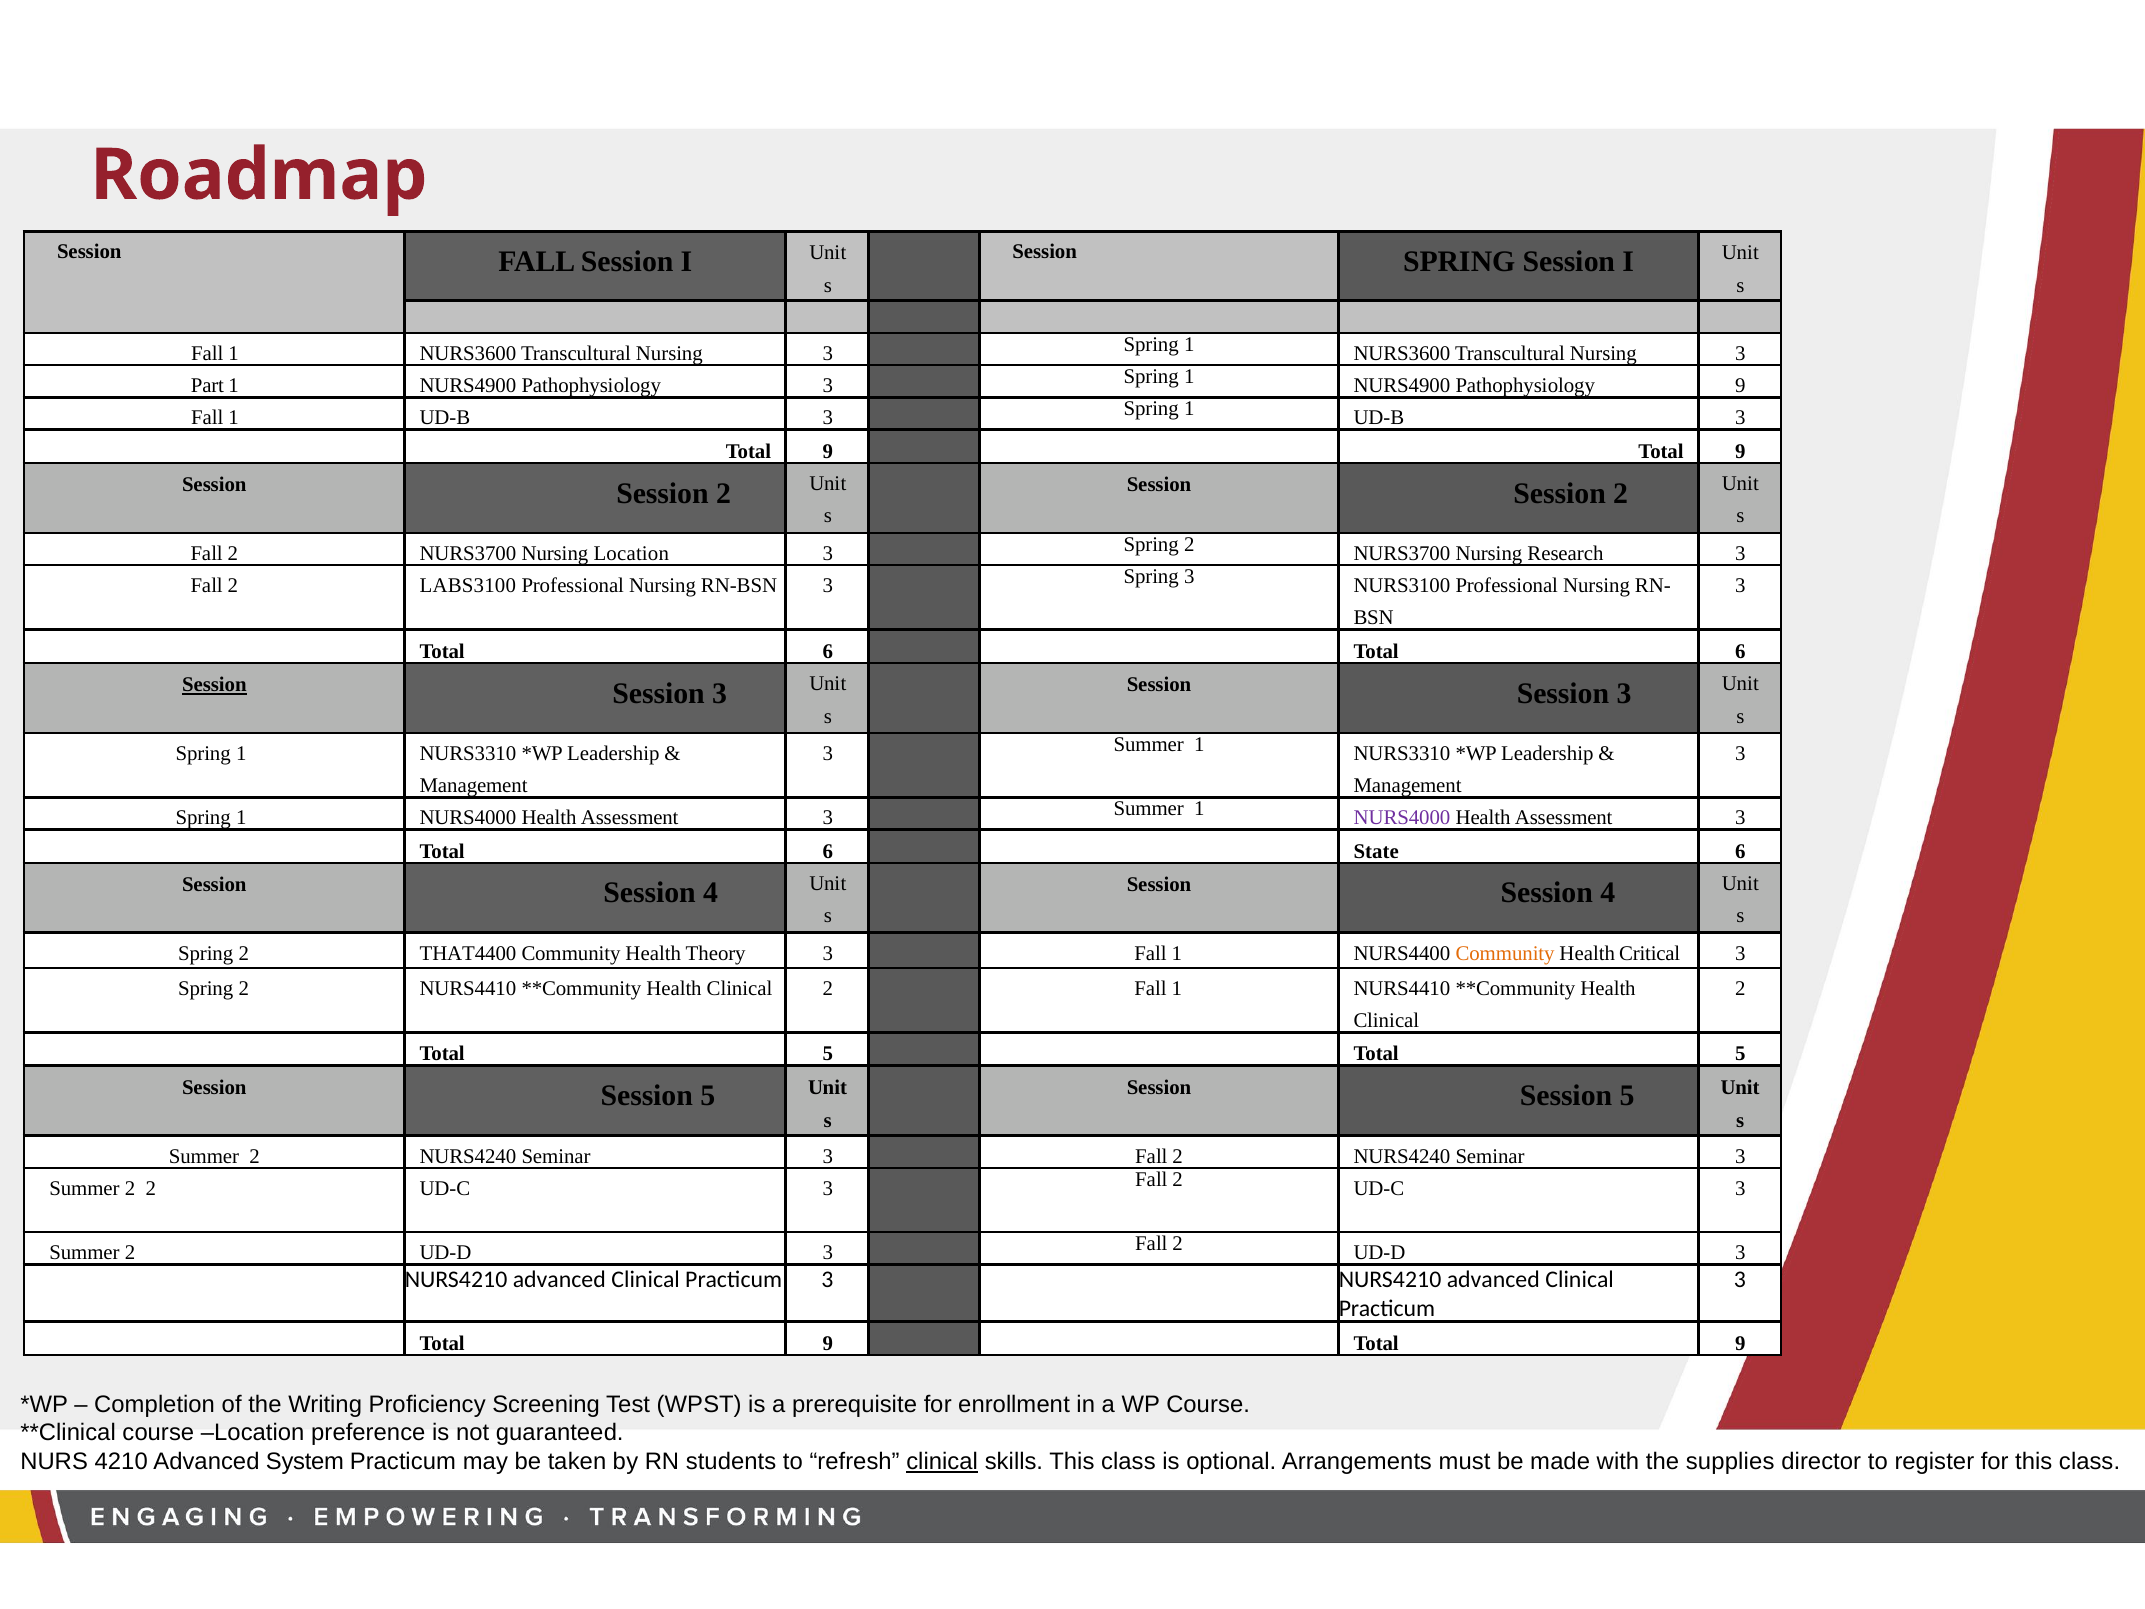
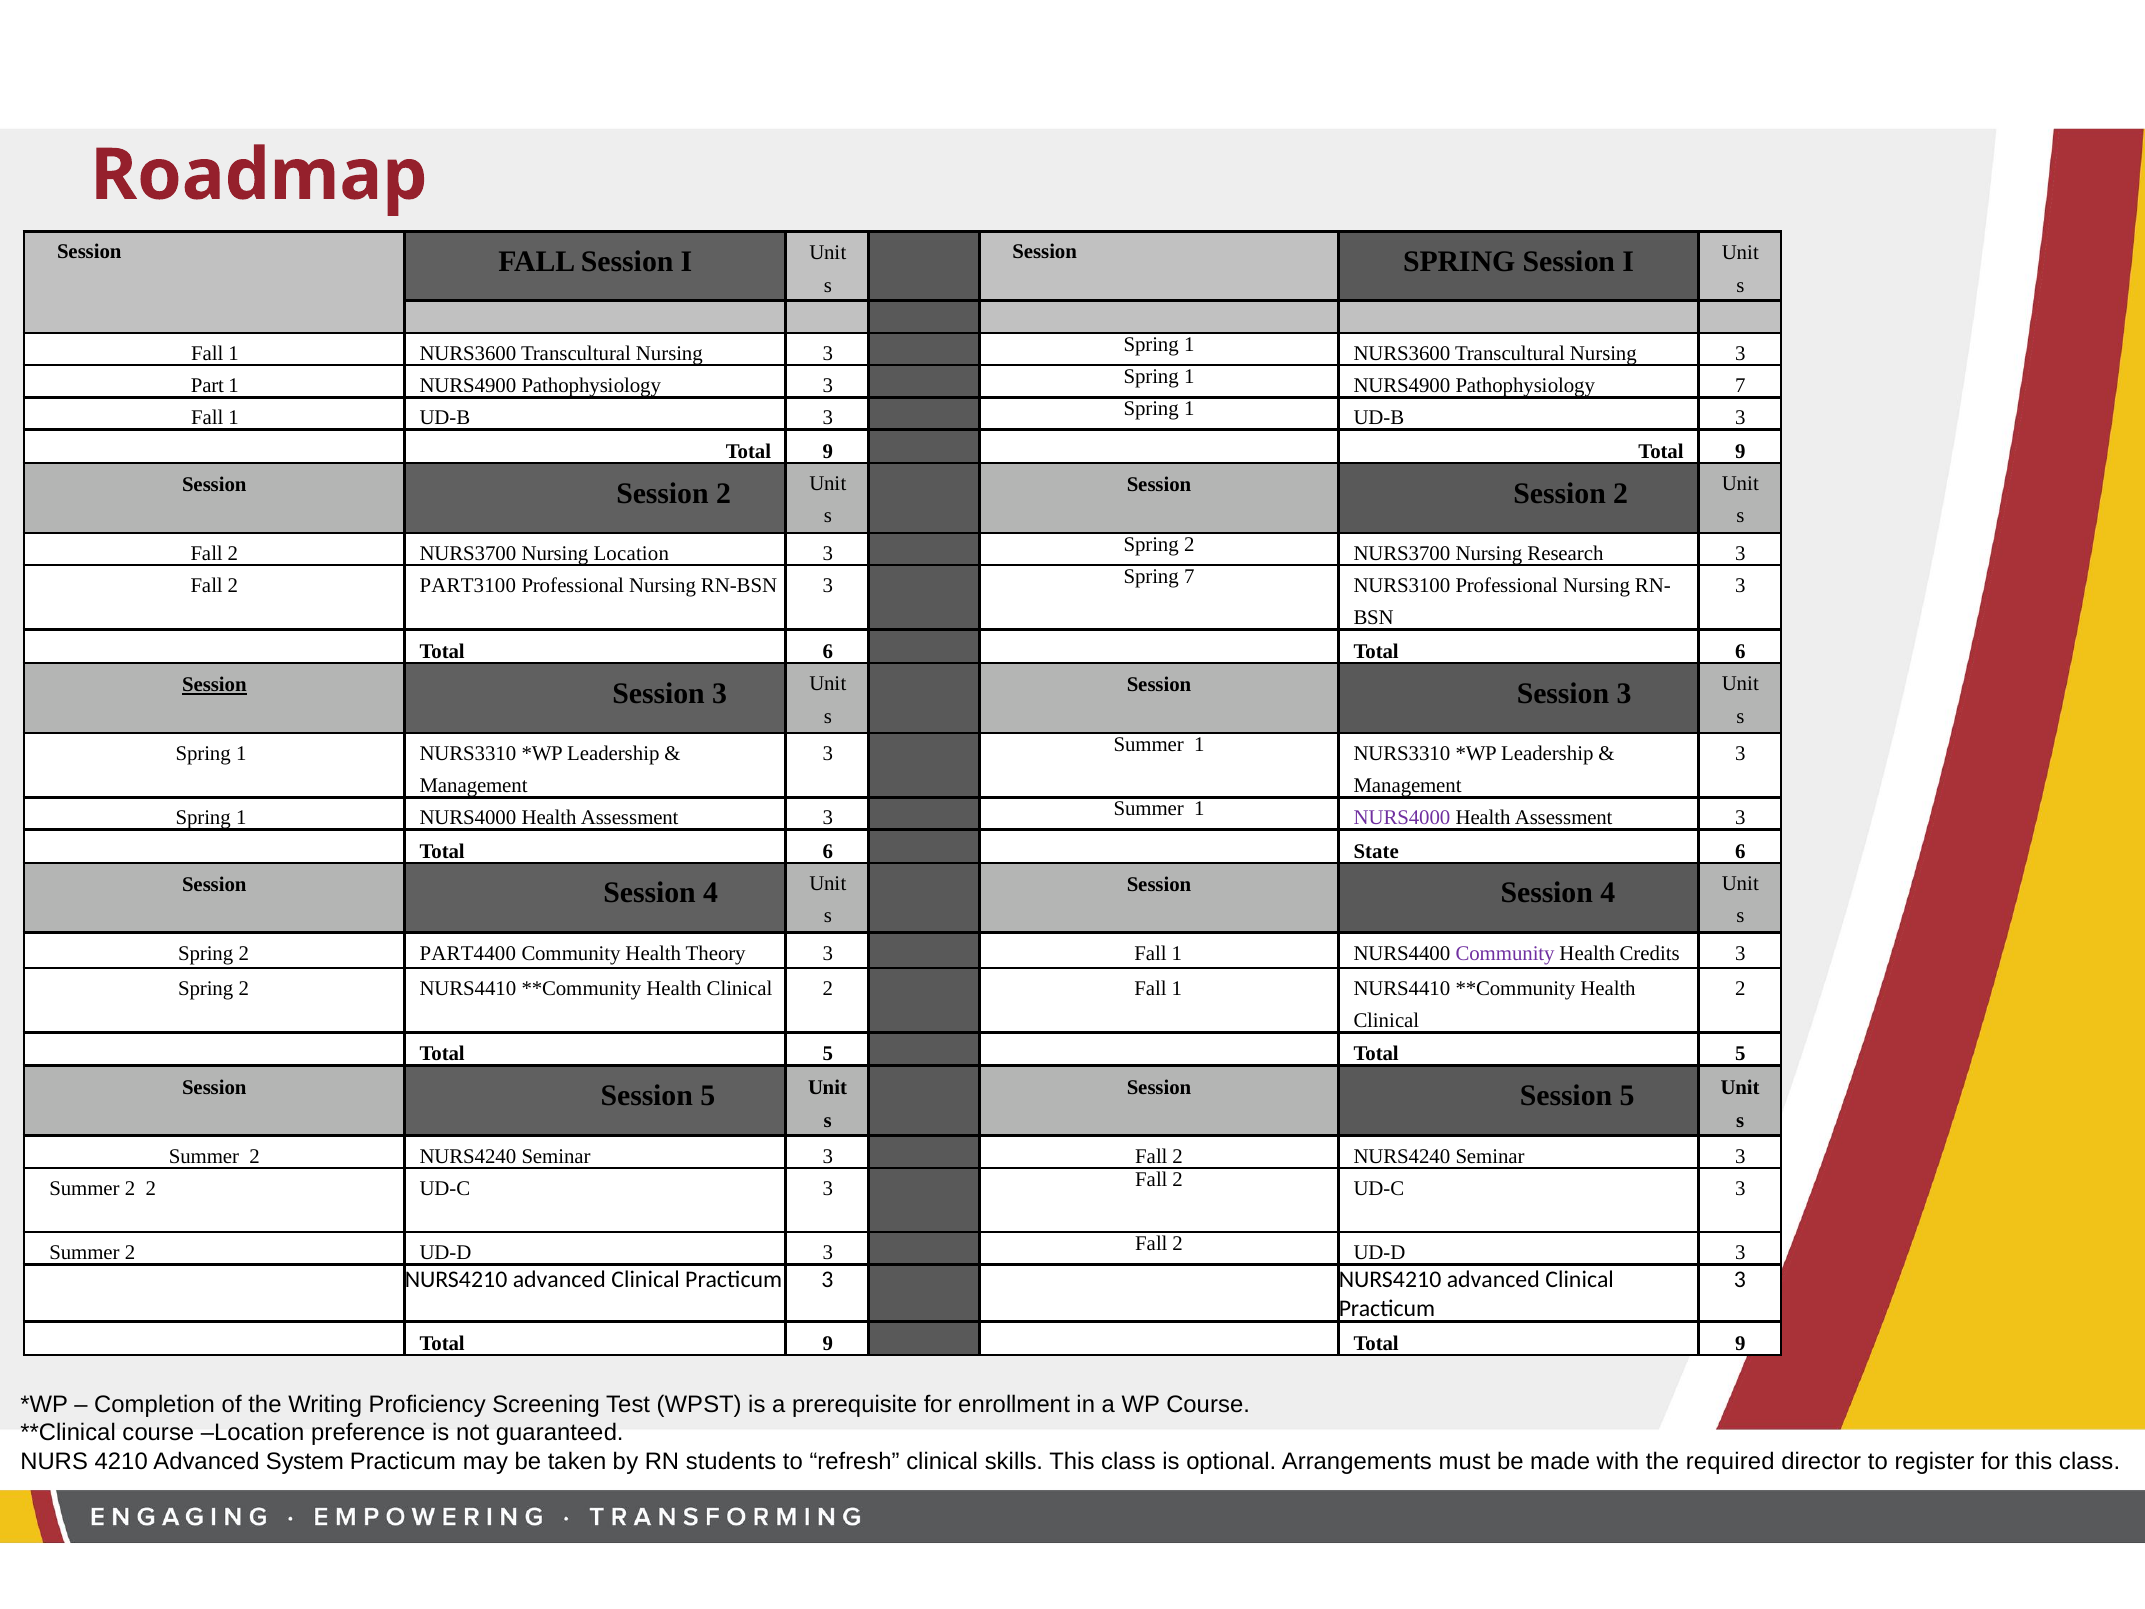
Pathophysiology 9: 9 -> 7
LABS3100: LABS3100 -> PART3100
Spring 3: 3 -> 7
THAT4400: THAT4400 -> PART4400
Community at (1505, 953) colour: orange -> purple
Critical: Critical -> Credits
clinical at (942, 1461) underline: present -> none
supplies: supplies -> required
